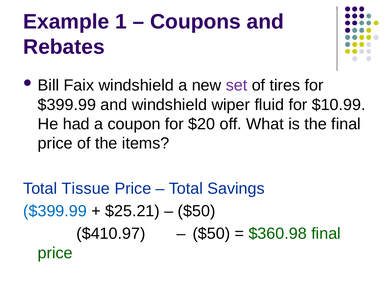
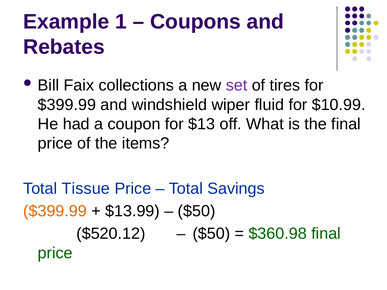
Faix windshield: windshield -> collections
$20: $20 -> $13
$399.99 at (55, 211) colour: blue -> orange
$25.21: $25.21 -> $13.99
$410.97: $410.97 -> $520.12
